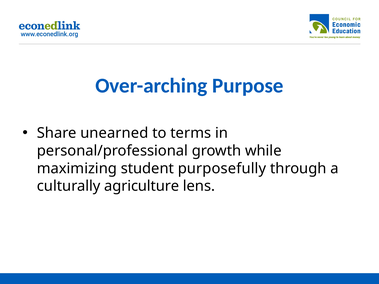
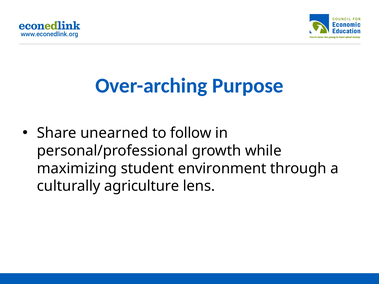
terms: terms -> follow
purposefully: purposefully -> environment
